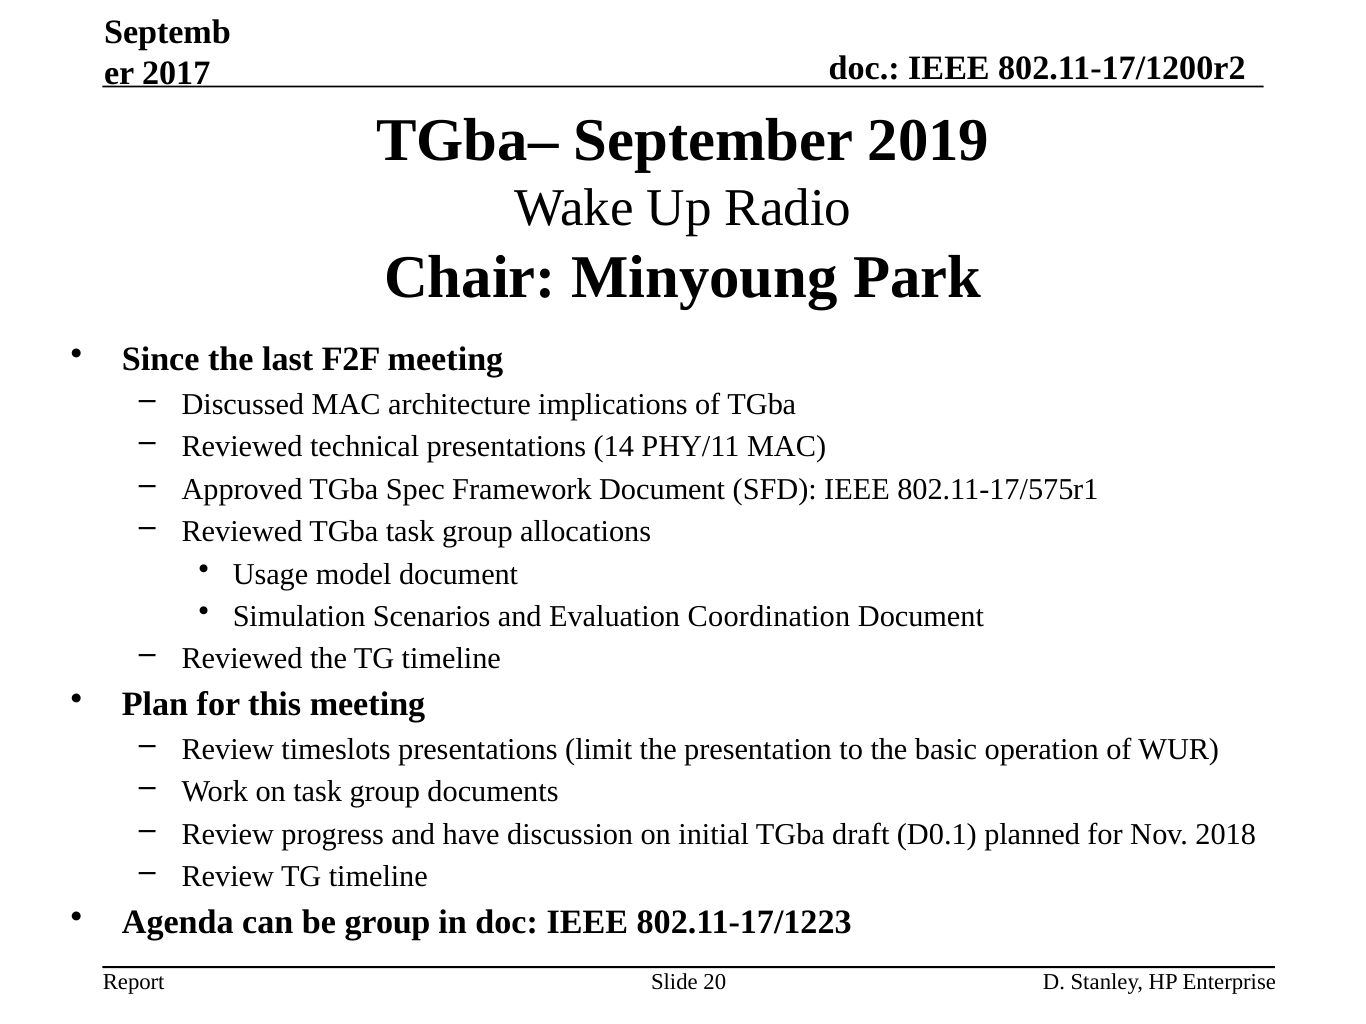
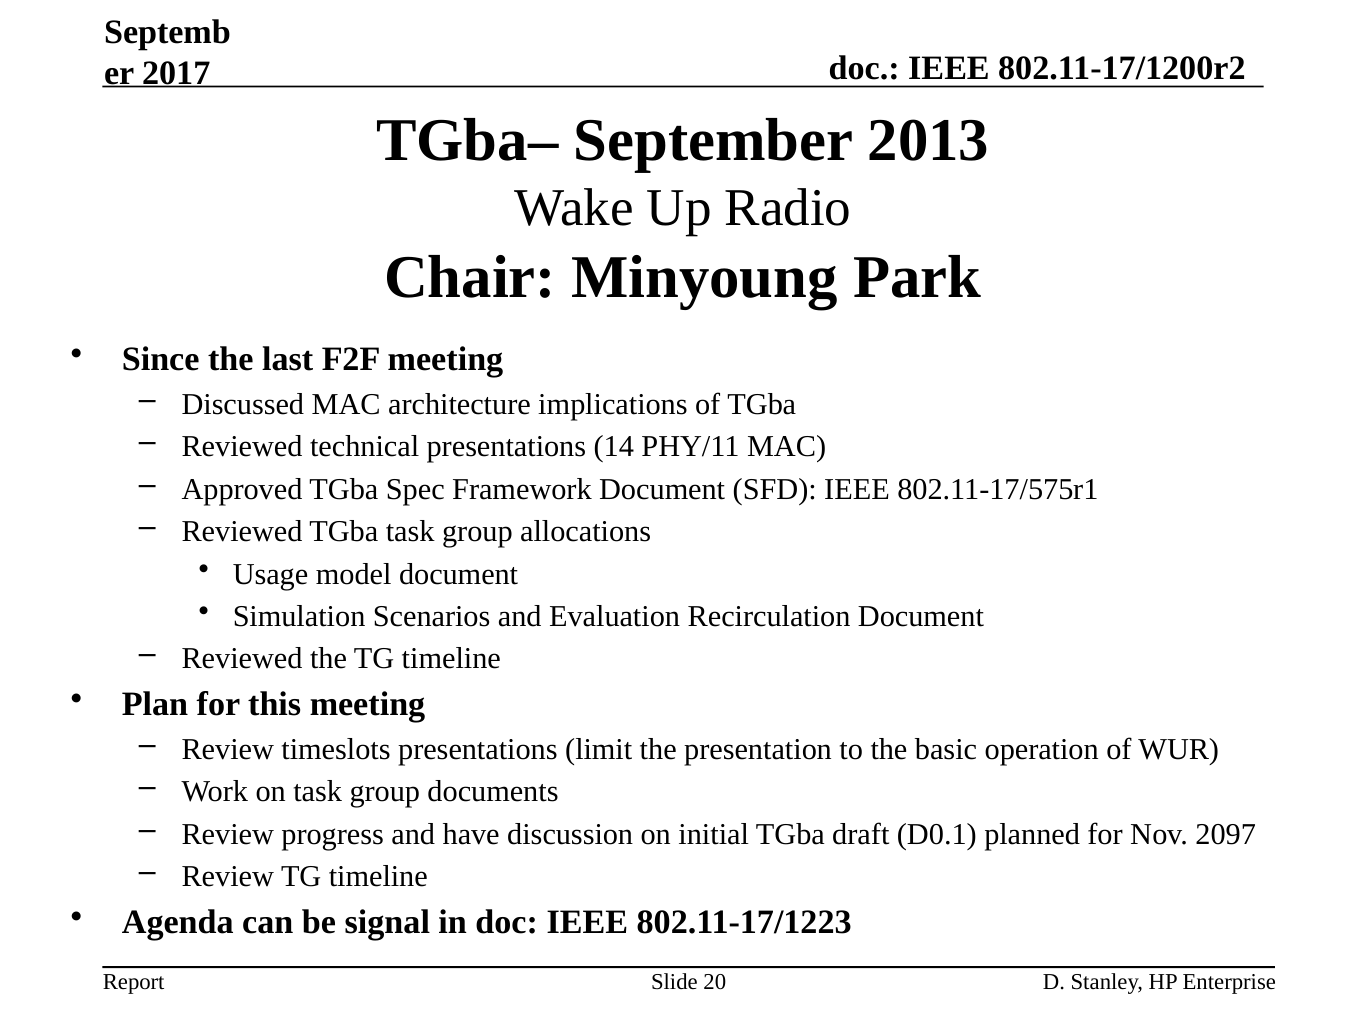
2019: 2019 -> 2013
Coordination: Coordination -> Recirculation
2018: 2018 -> 2097
be group: group -> signal
